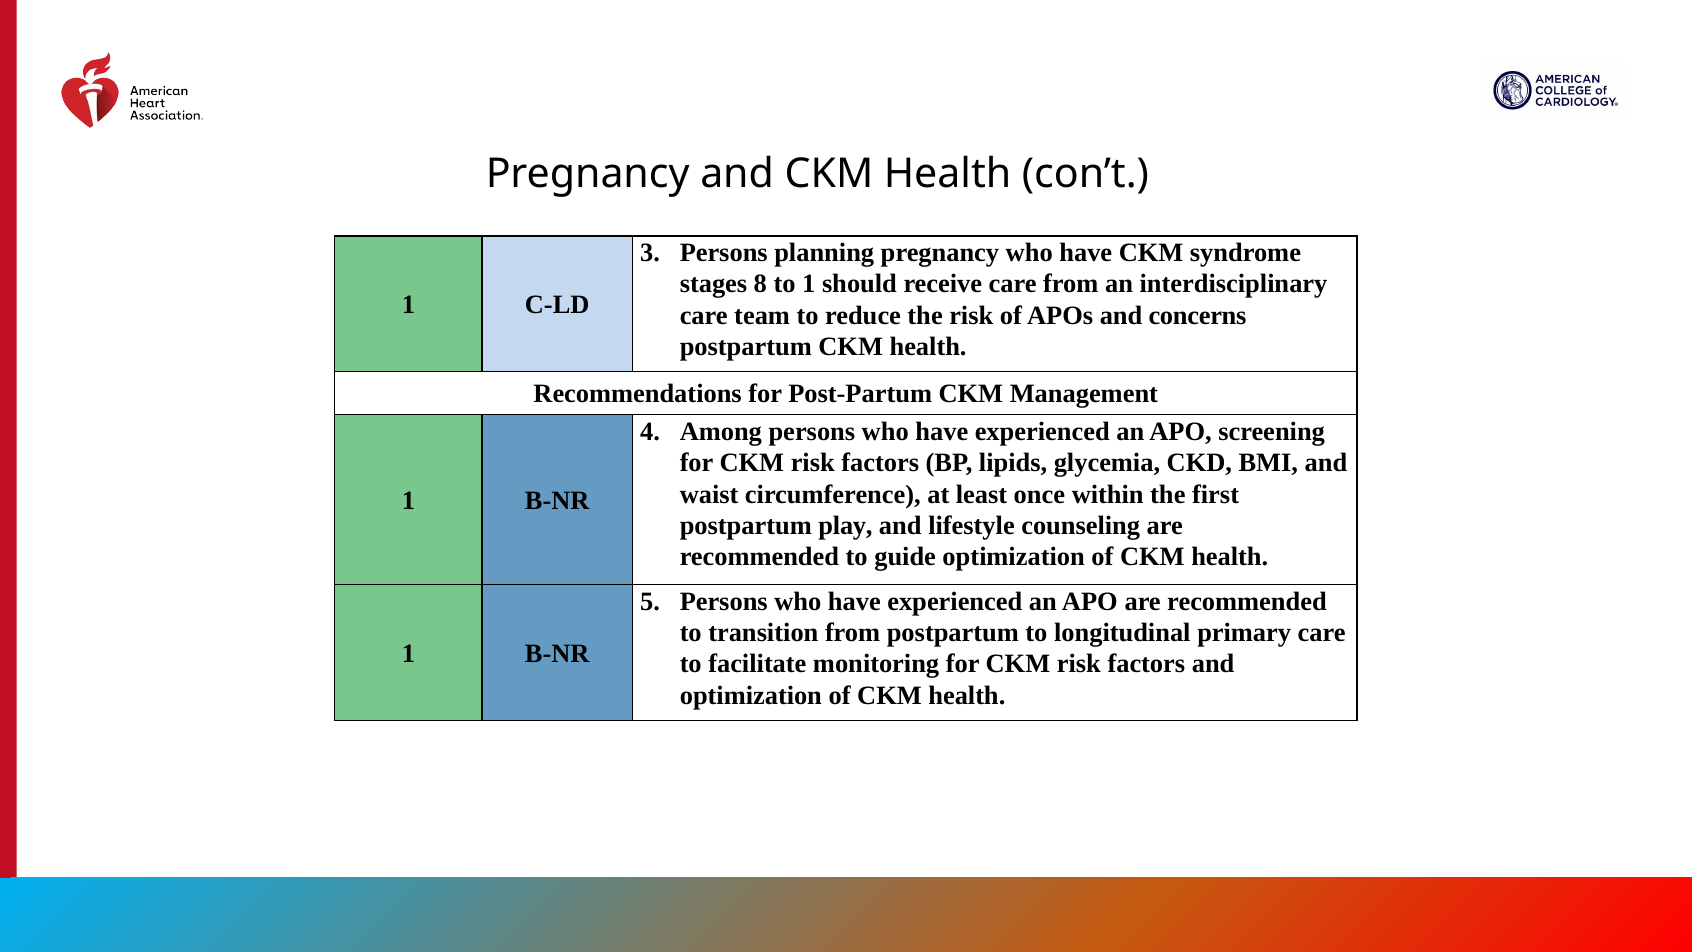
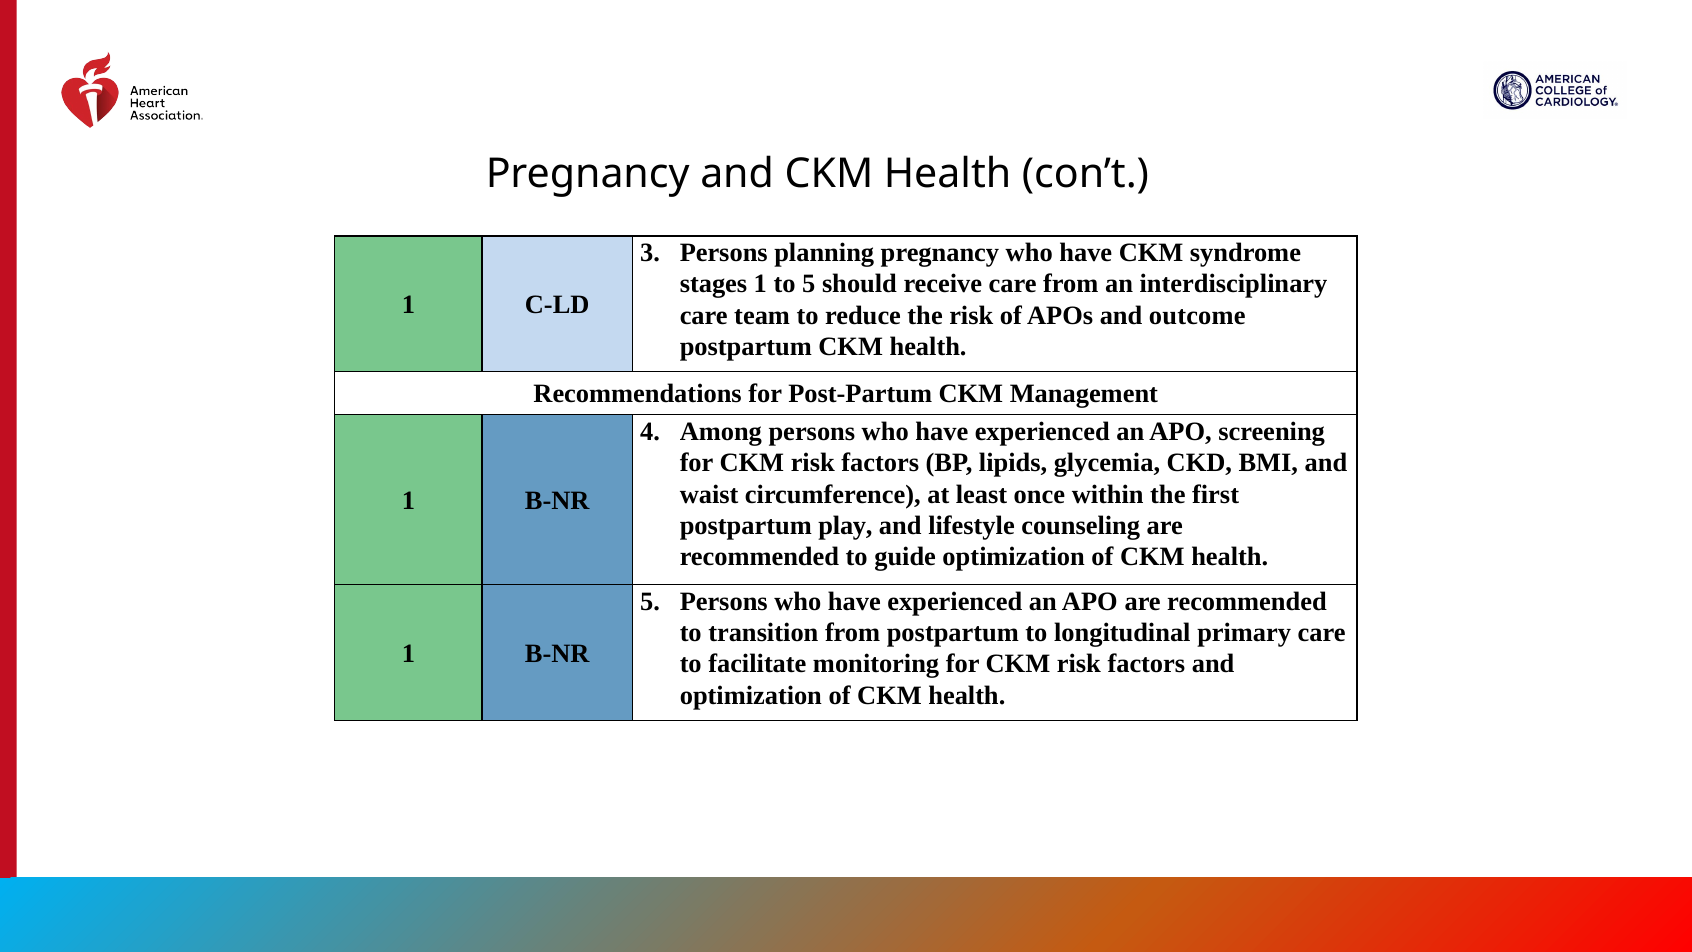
stages 8: 8 -> 1
to 1: 1 -> 5
concerns: concerns -> outcome
